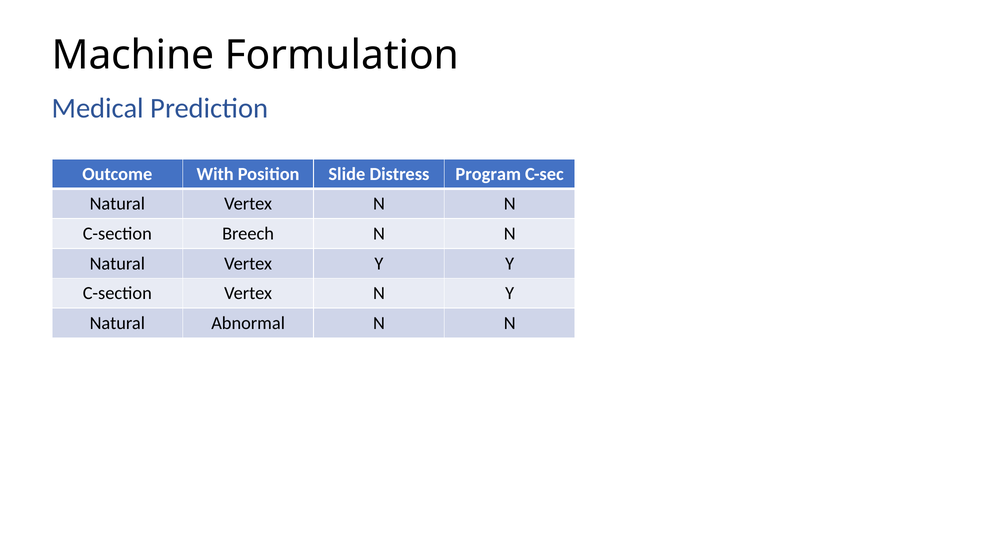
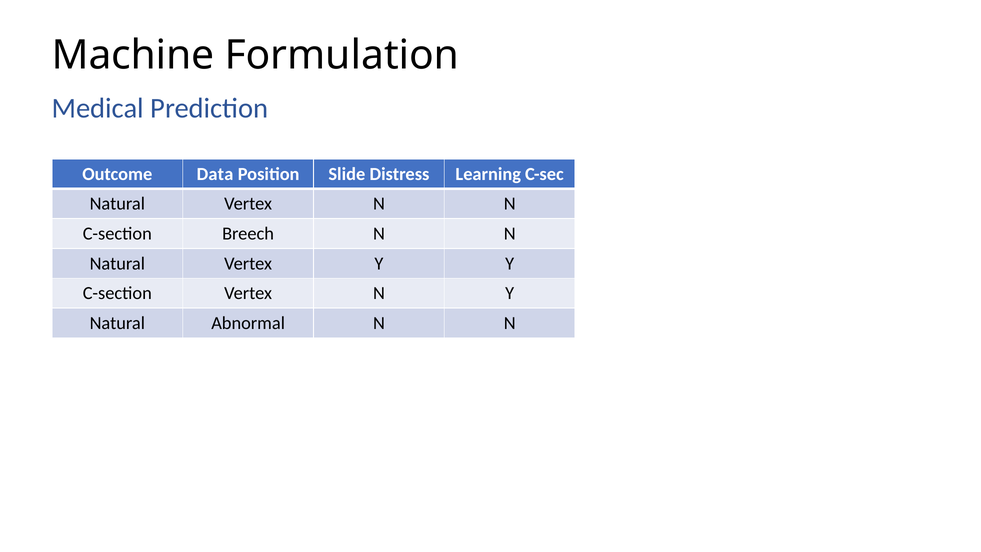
With: With -> Data
Program: Program -> Learning
